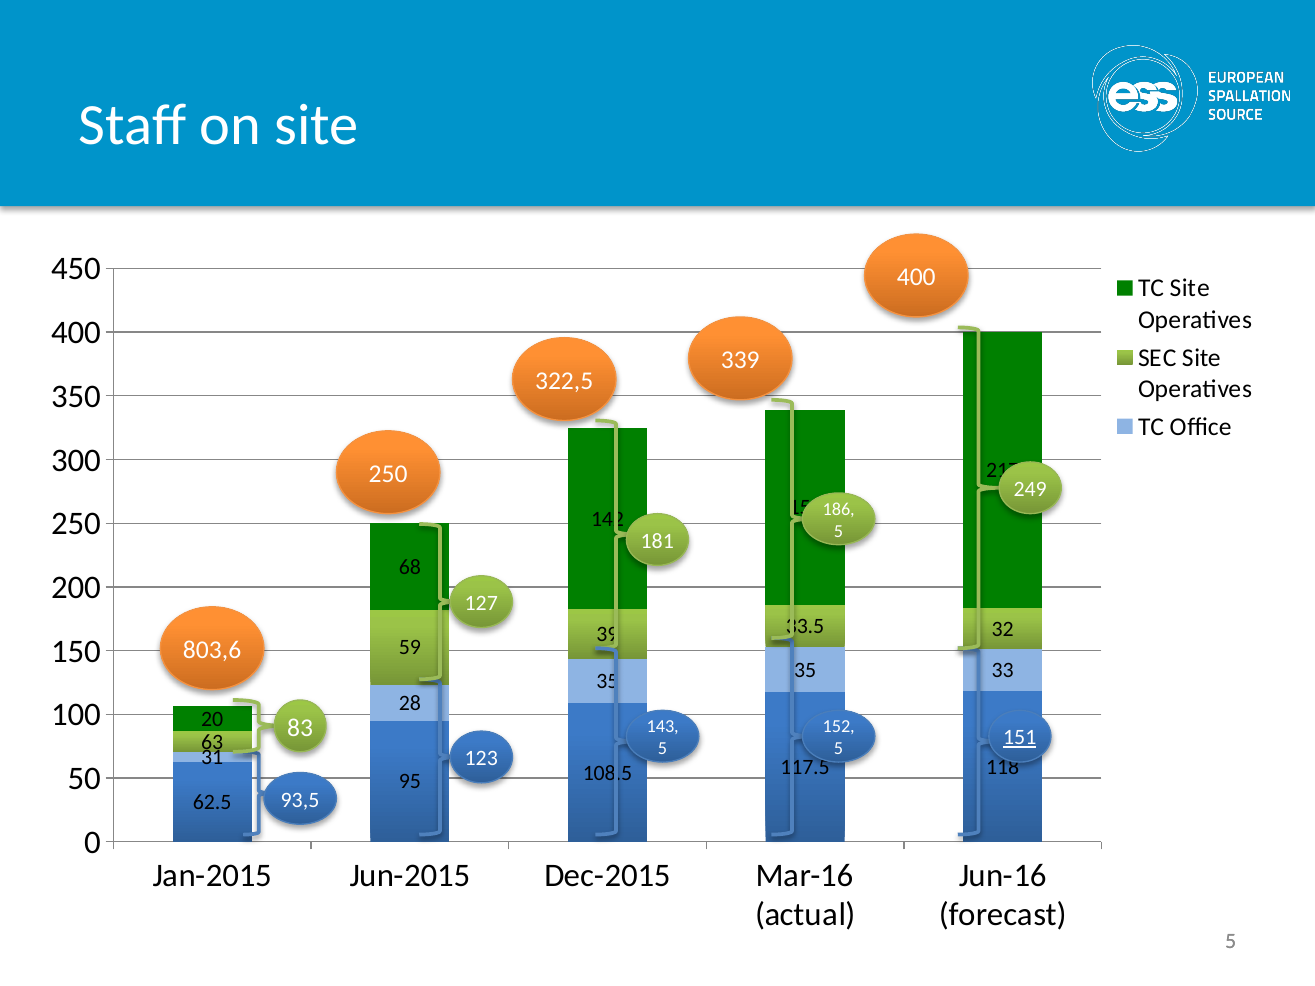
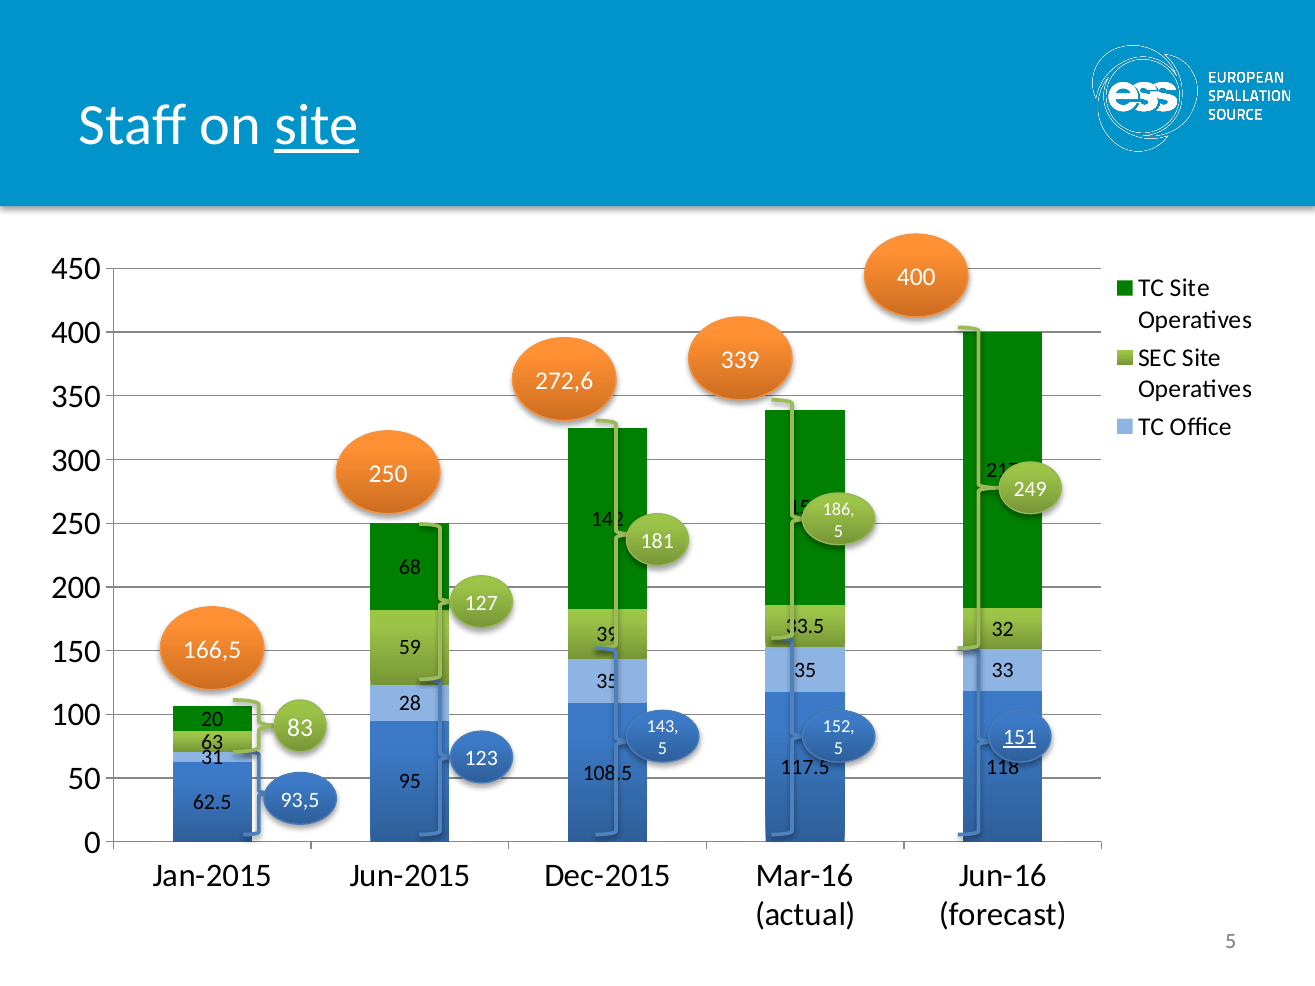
site at (317, 126) underline: none -> present
322,5: 322,5 -> 272,6
803,6: 803,6 -> 166,5
